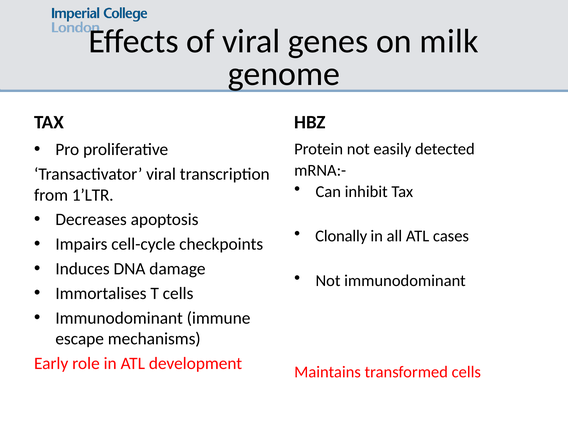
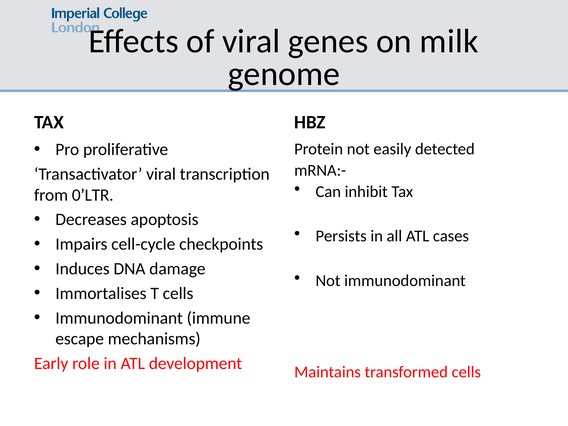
1’LTR: 1’LTR -> 0’LTR
Clonally: Clonally -> Persists
